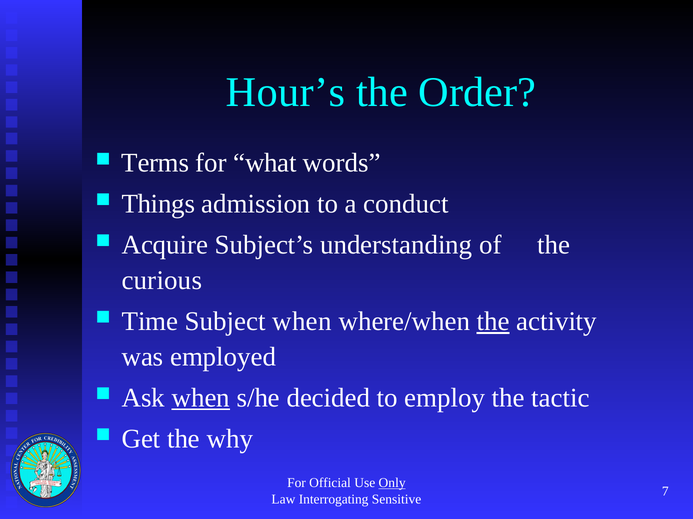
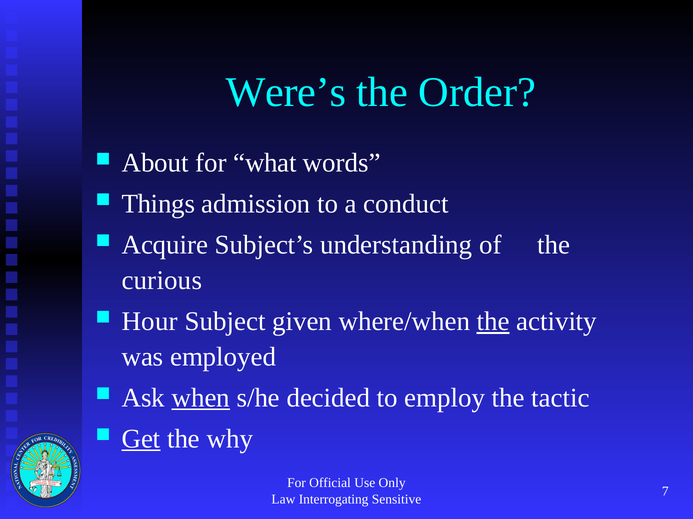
Hour’s: Hour’s -> Were’s
Terms: Terms -> About
Time: Time -> Hour
Subject when: when -> given
Get underline: none -> present
Only underline: present -> none
